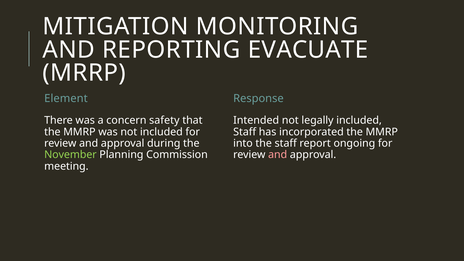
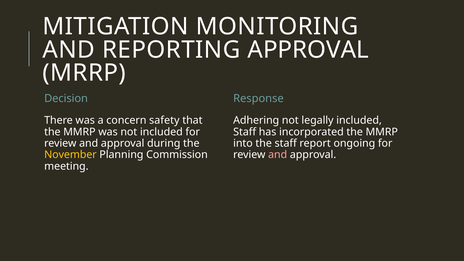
REPORTING EVACUATE: EVACUATE -> APPROVAL
Element: Element -> Decision
Intended: Intended -> Adhering
November colour: light green -> yellow
